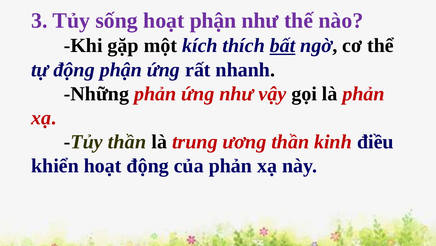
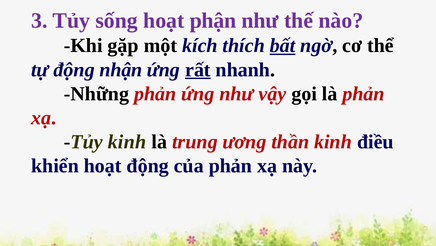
động phận: phận -> nhận
rất underline: none -> present
Tủy thần: thần -> kinh
